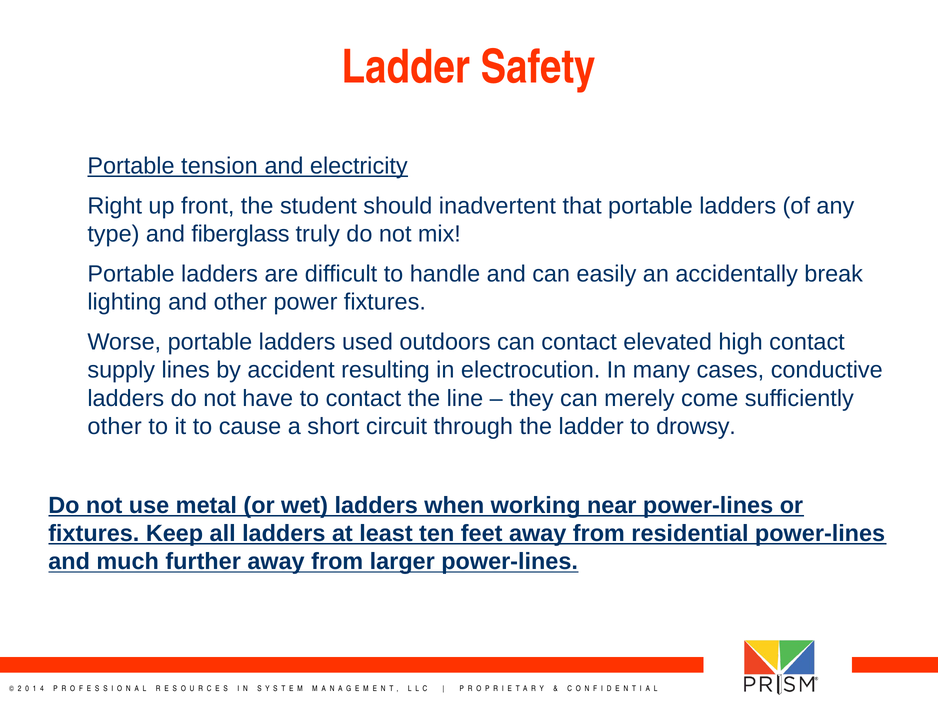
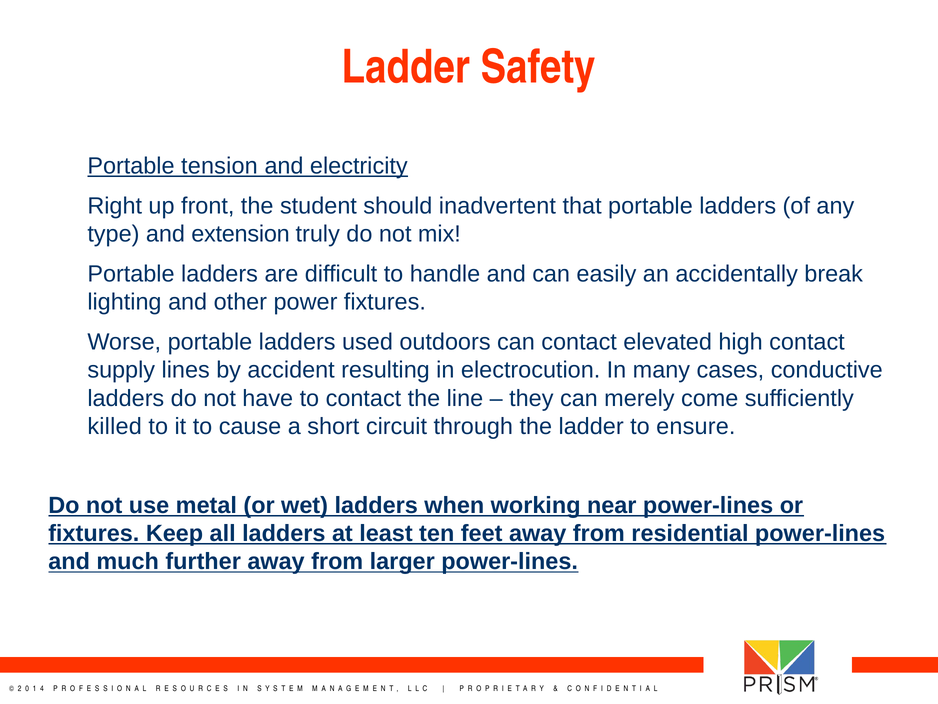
fiberglass: fiberglass -> extension
other at (115, 426): other -> killed
drowsy: drowsy -> ensure
